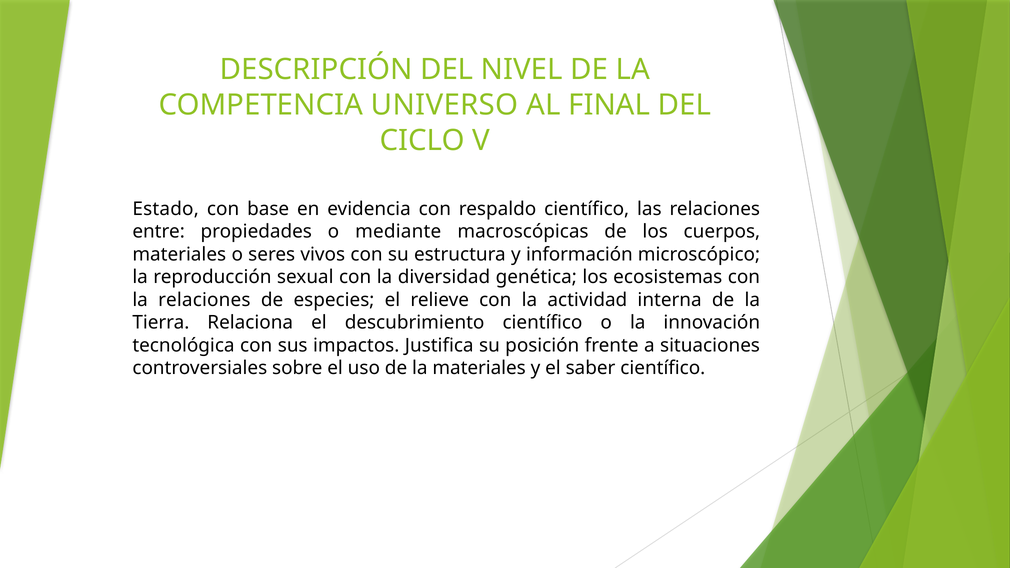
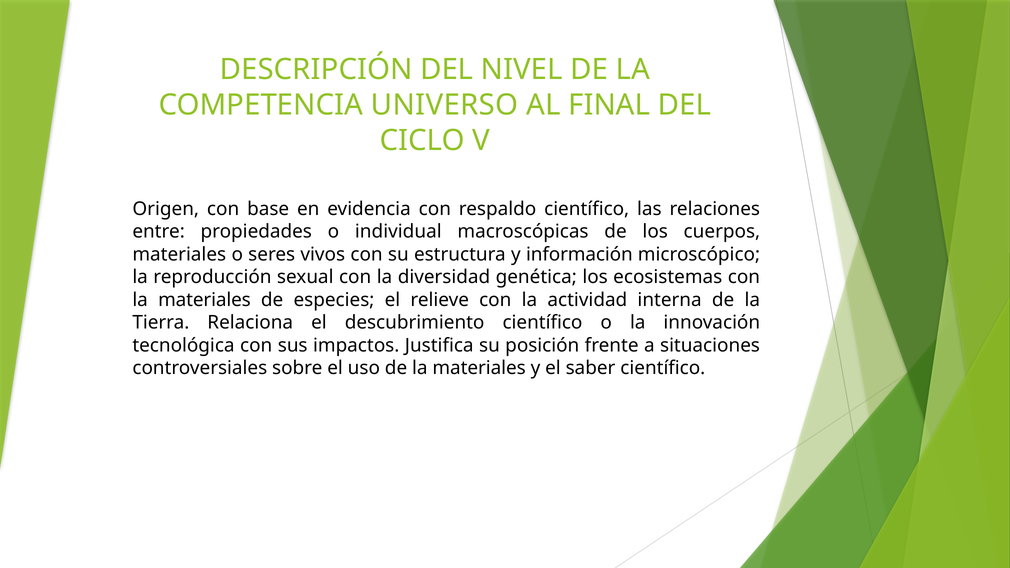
Estado: Estado -> Origen
mediante: mediante -> individual
relaciones at (204, 300): relaciones -> materiales
